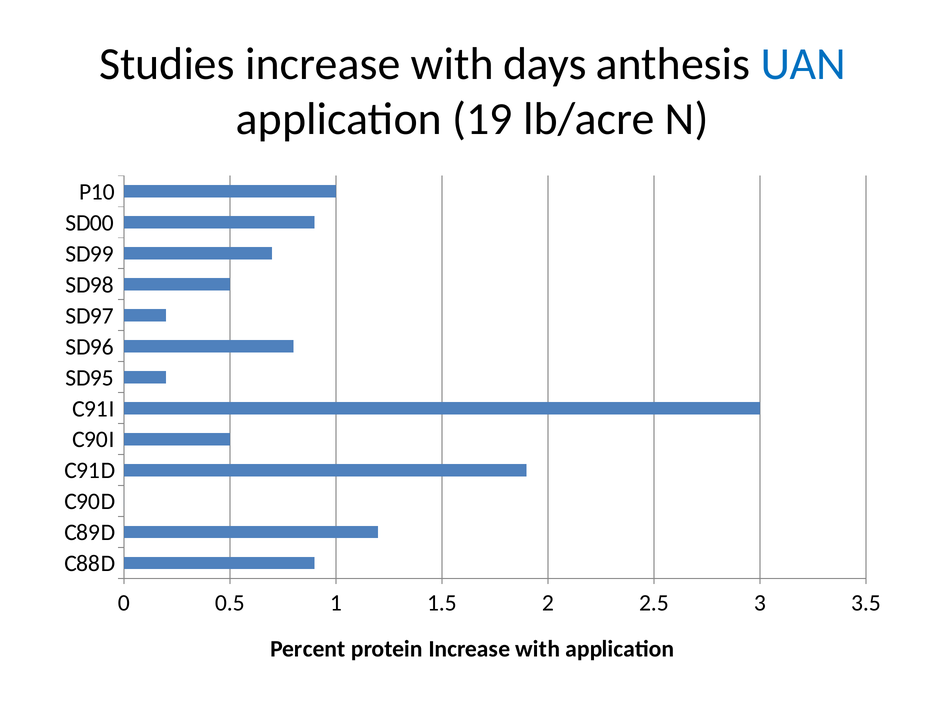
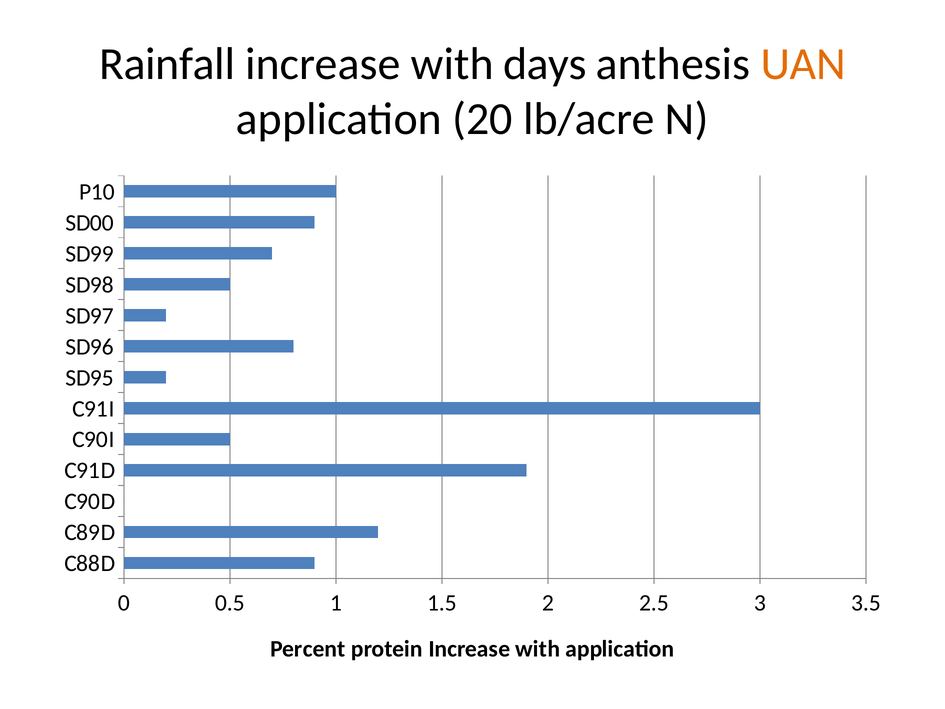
Studies: Studies -> Rainfall
UAN colour: blue -> orange
19: 19 -> 20
